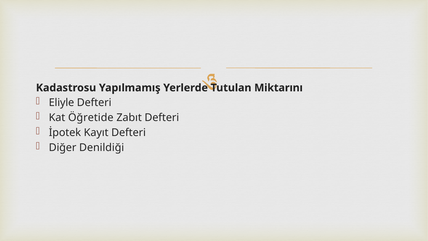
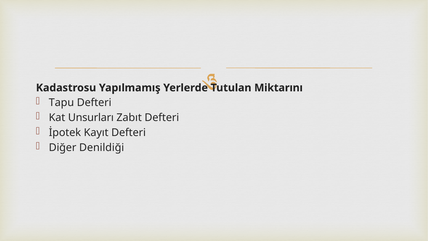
Eliyle: Eliyle -> Tapu
Öğretide: Öğretide -> Unsurları
